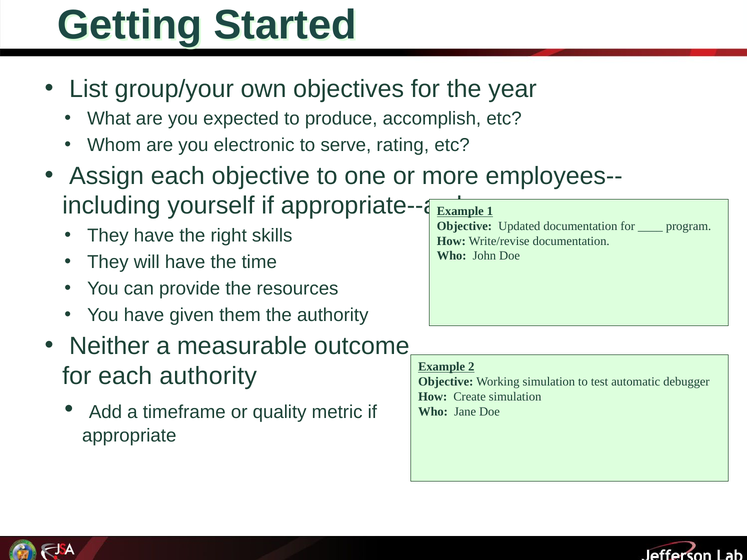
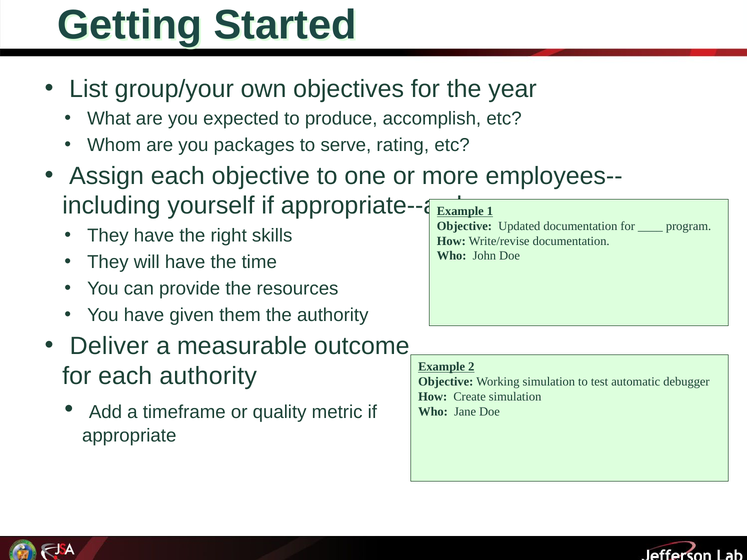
electronic: electronic -> packages
Neither: Neither -> Deliver
